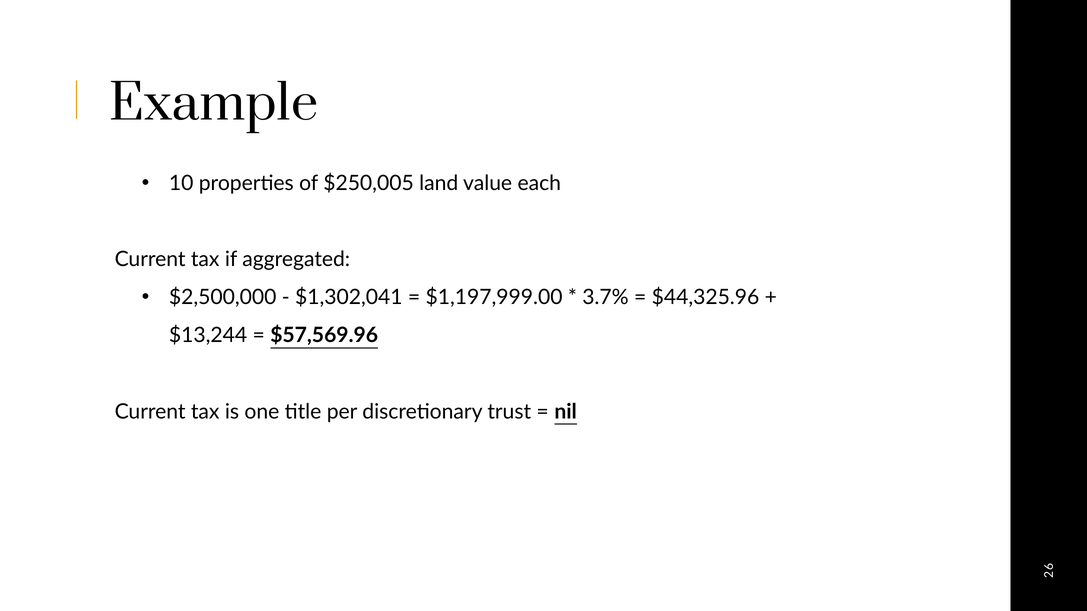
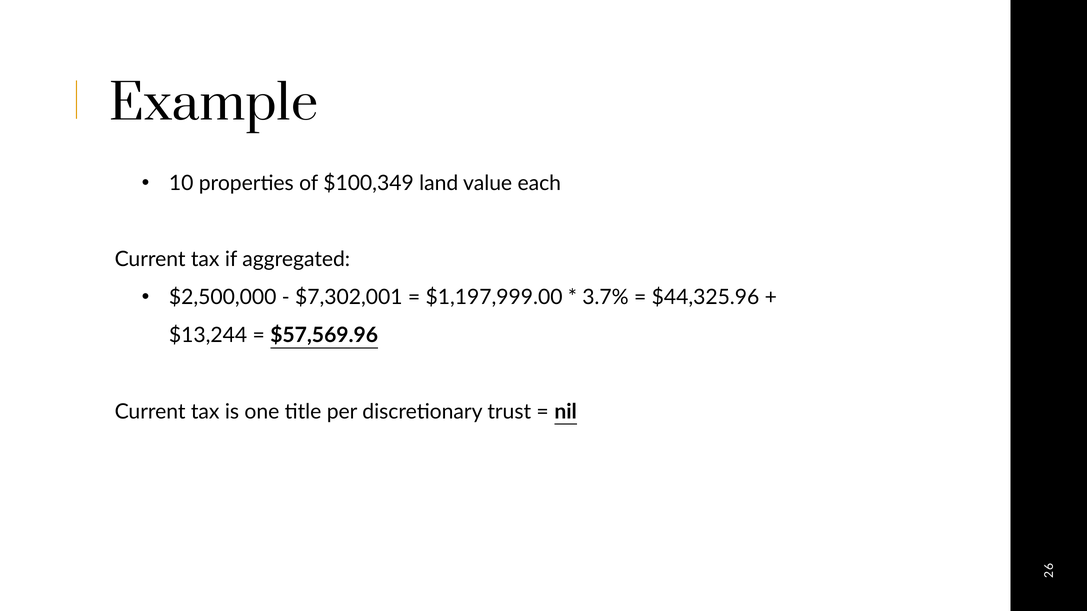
$250,005: $250,005 -> $100,349
$1,302,041: $1,302,041 -> $7,302,001
